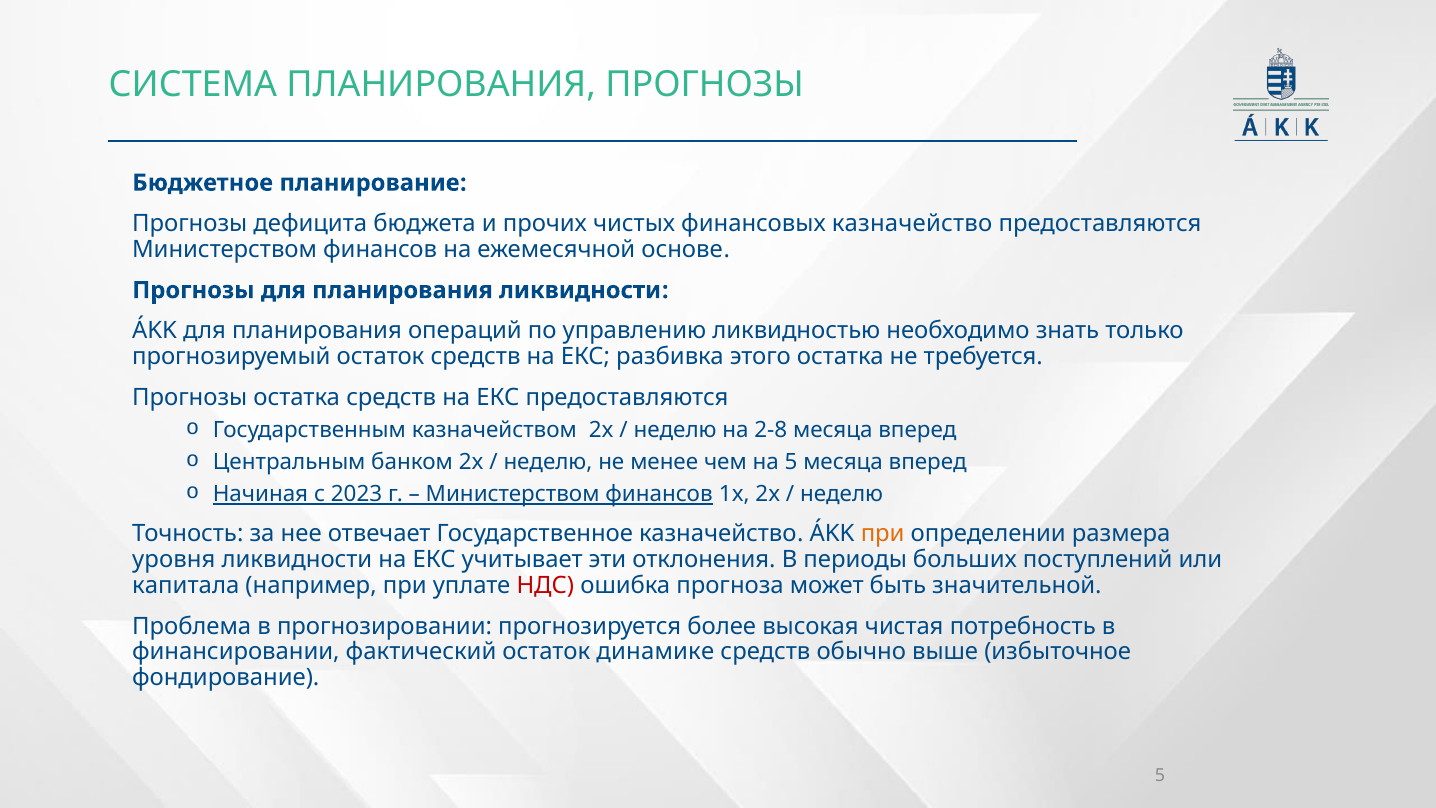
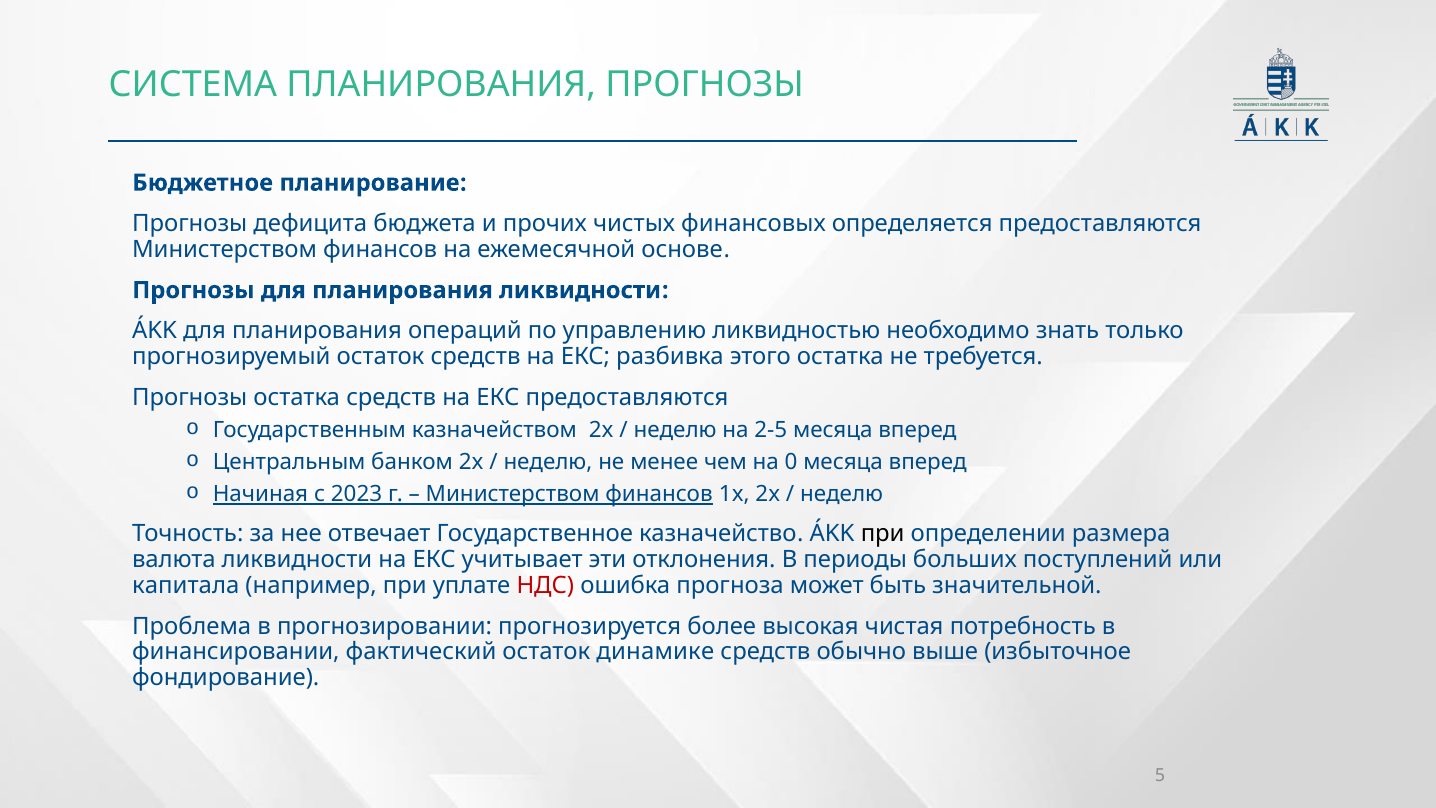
финансовых казначейство: казначейство -> определяется
2-8: 2-8 -> 2-5
на 5: 5 -> 0
при at (883, 534) colour: orange -> black
уровня: уровня -> валюта
